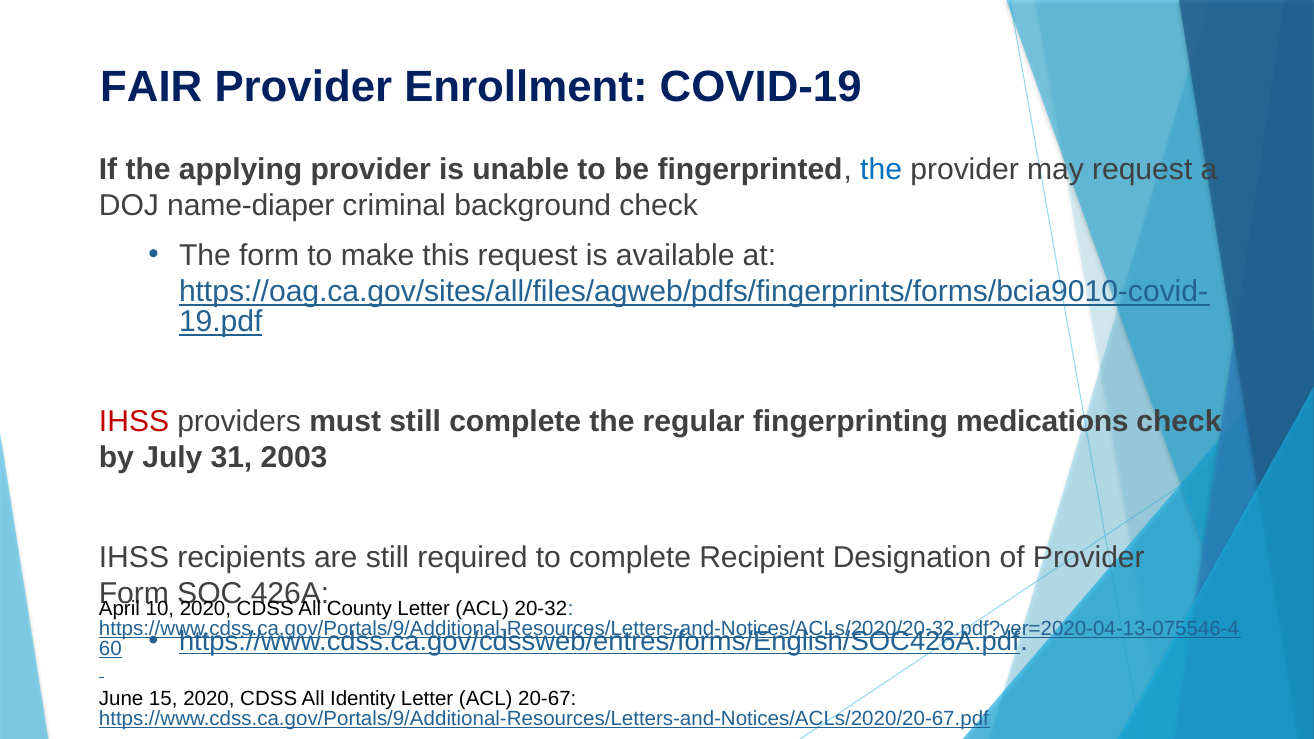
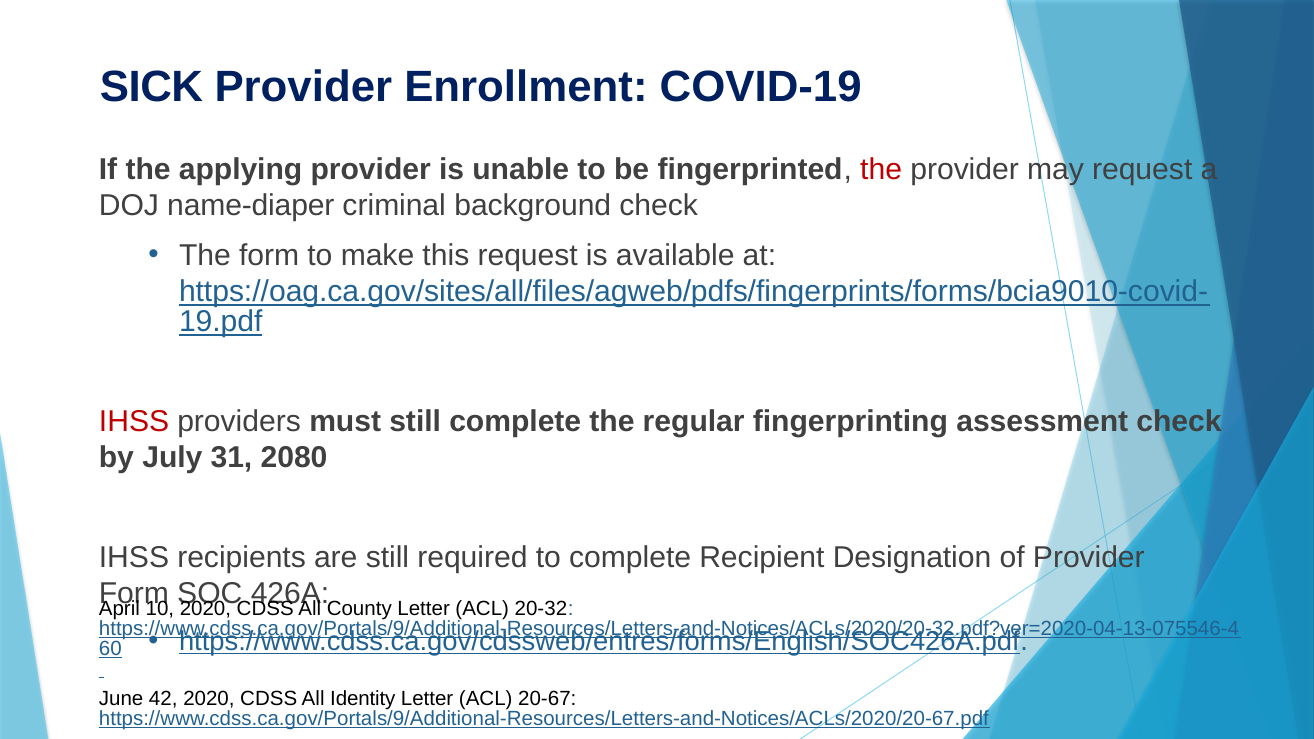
FAIR: FAIR -> SICK
the at (881, 170) colour: blue -> red
medications: medications -> assessment
2003: 2003 -> 2080
15: 15 -> 42
